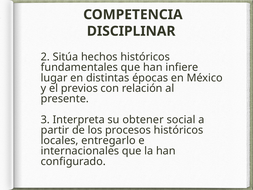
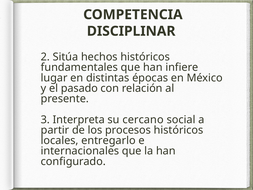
previos: previos -> pasado
obtener: obtener -> cercano
